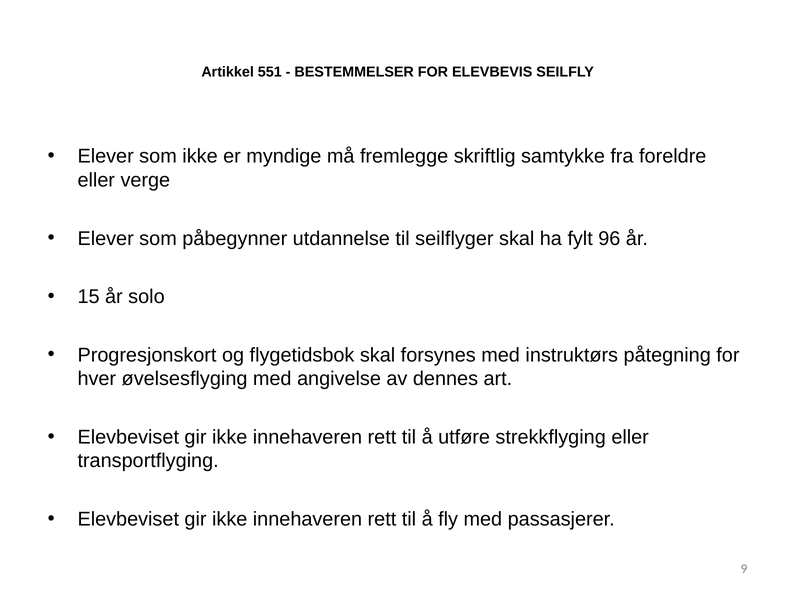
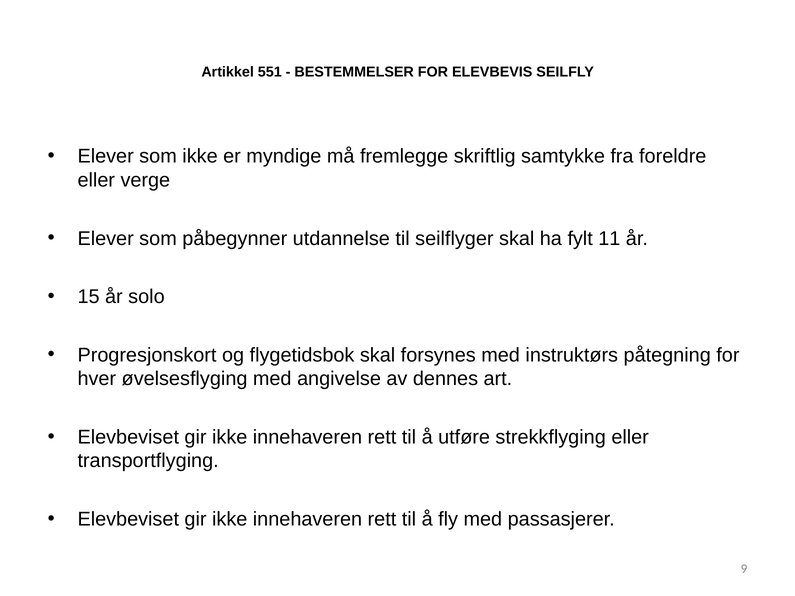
96: 96 -> 11
